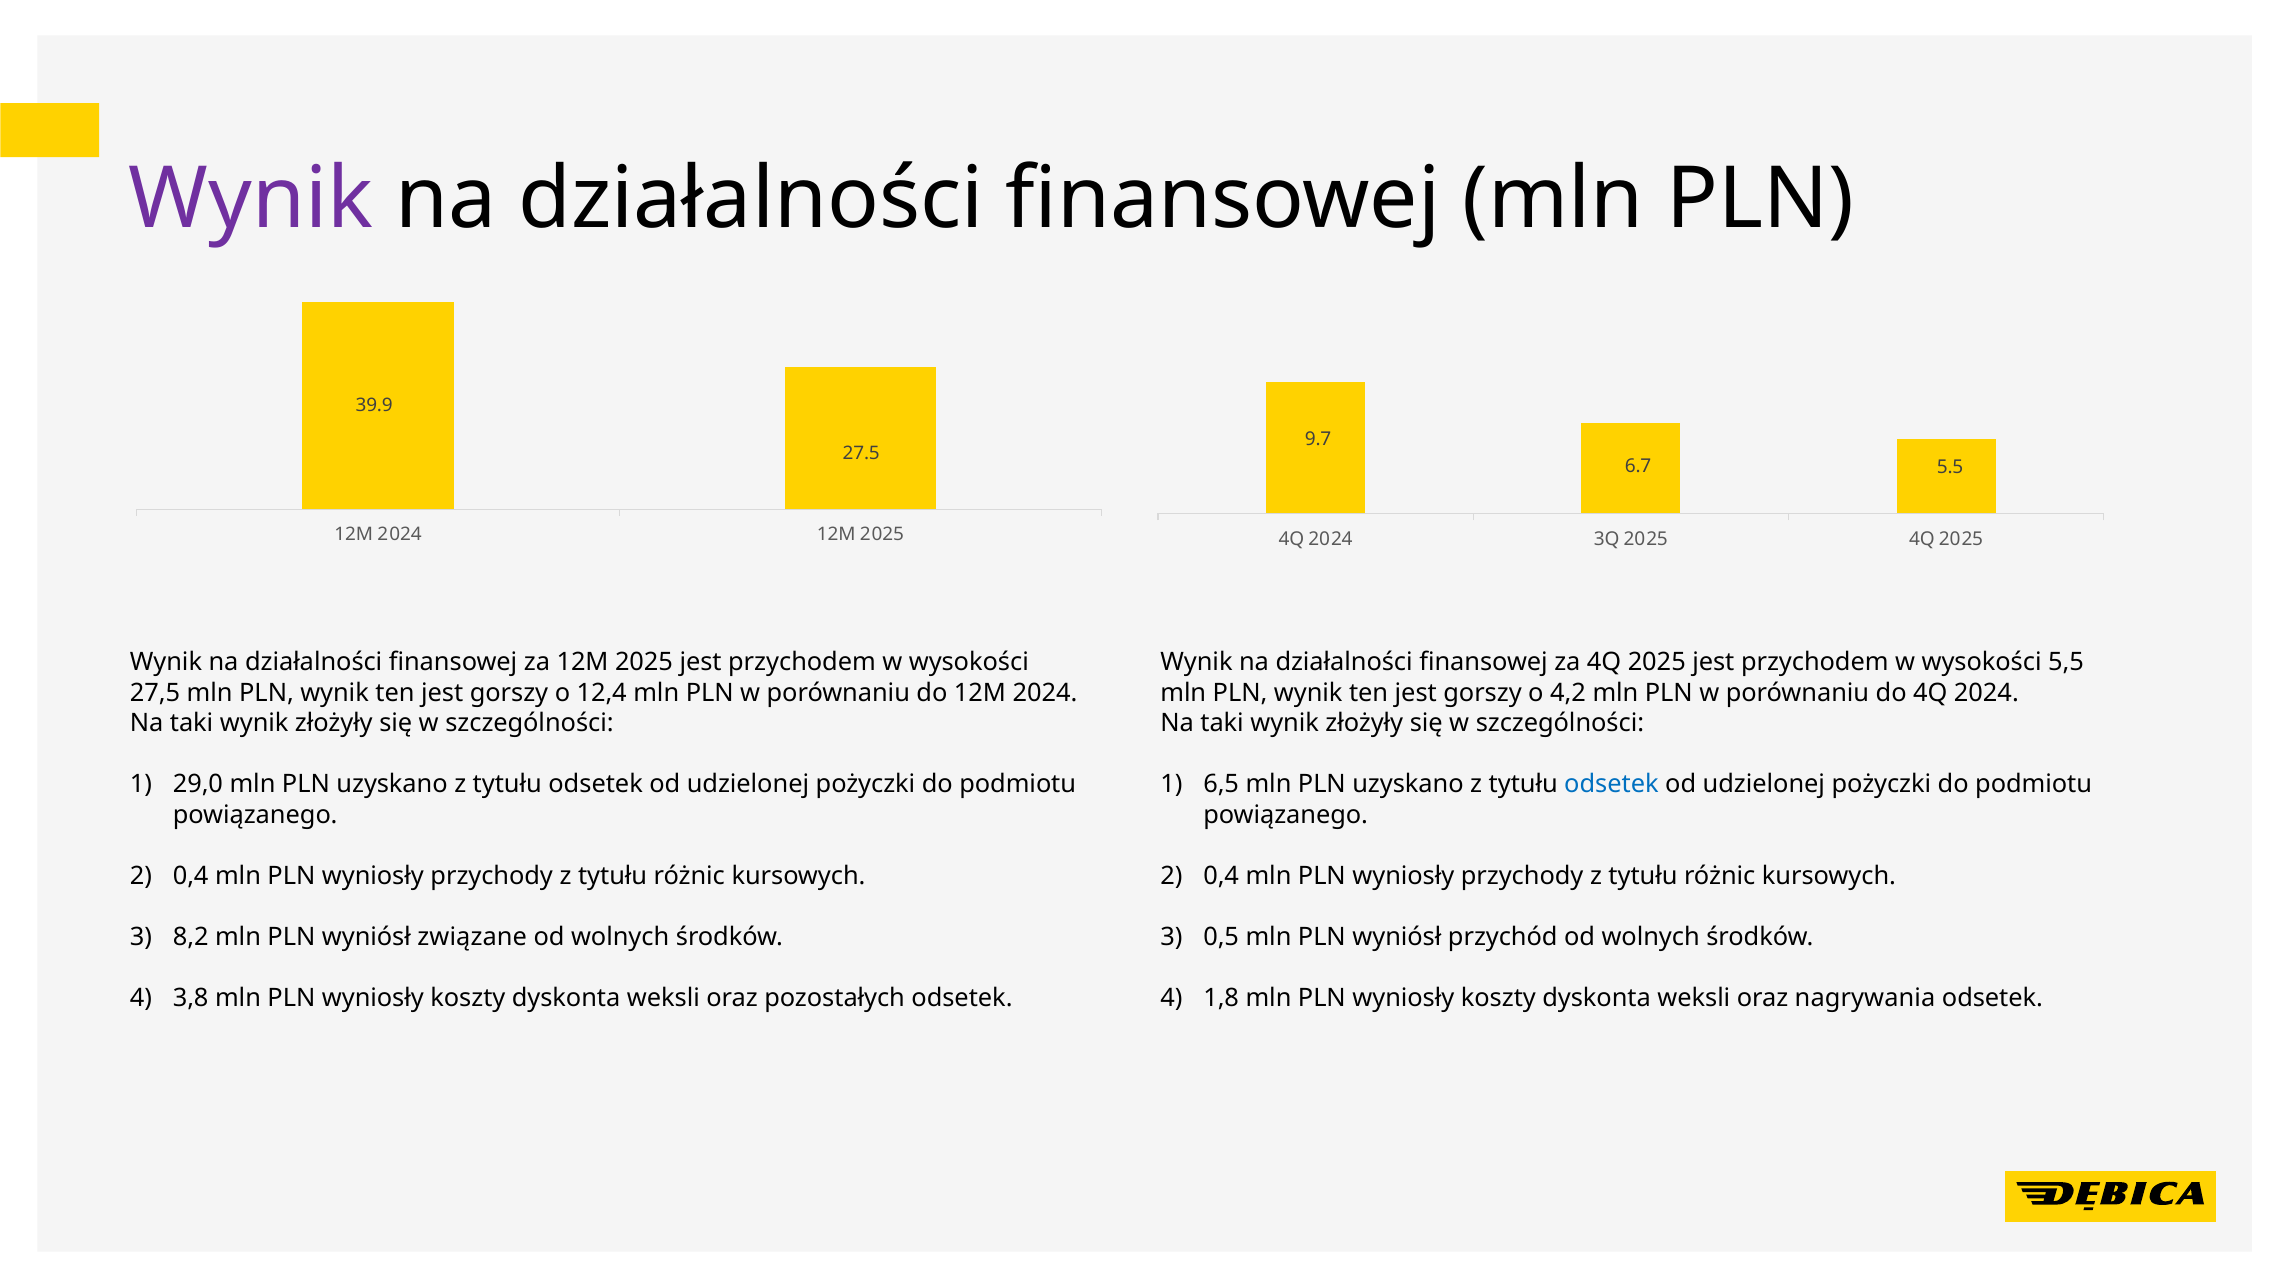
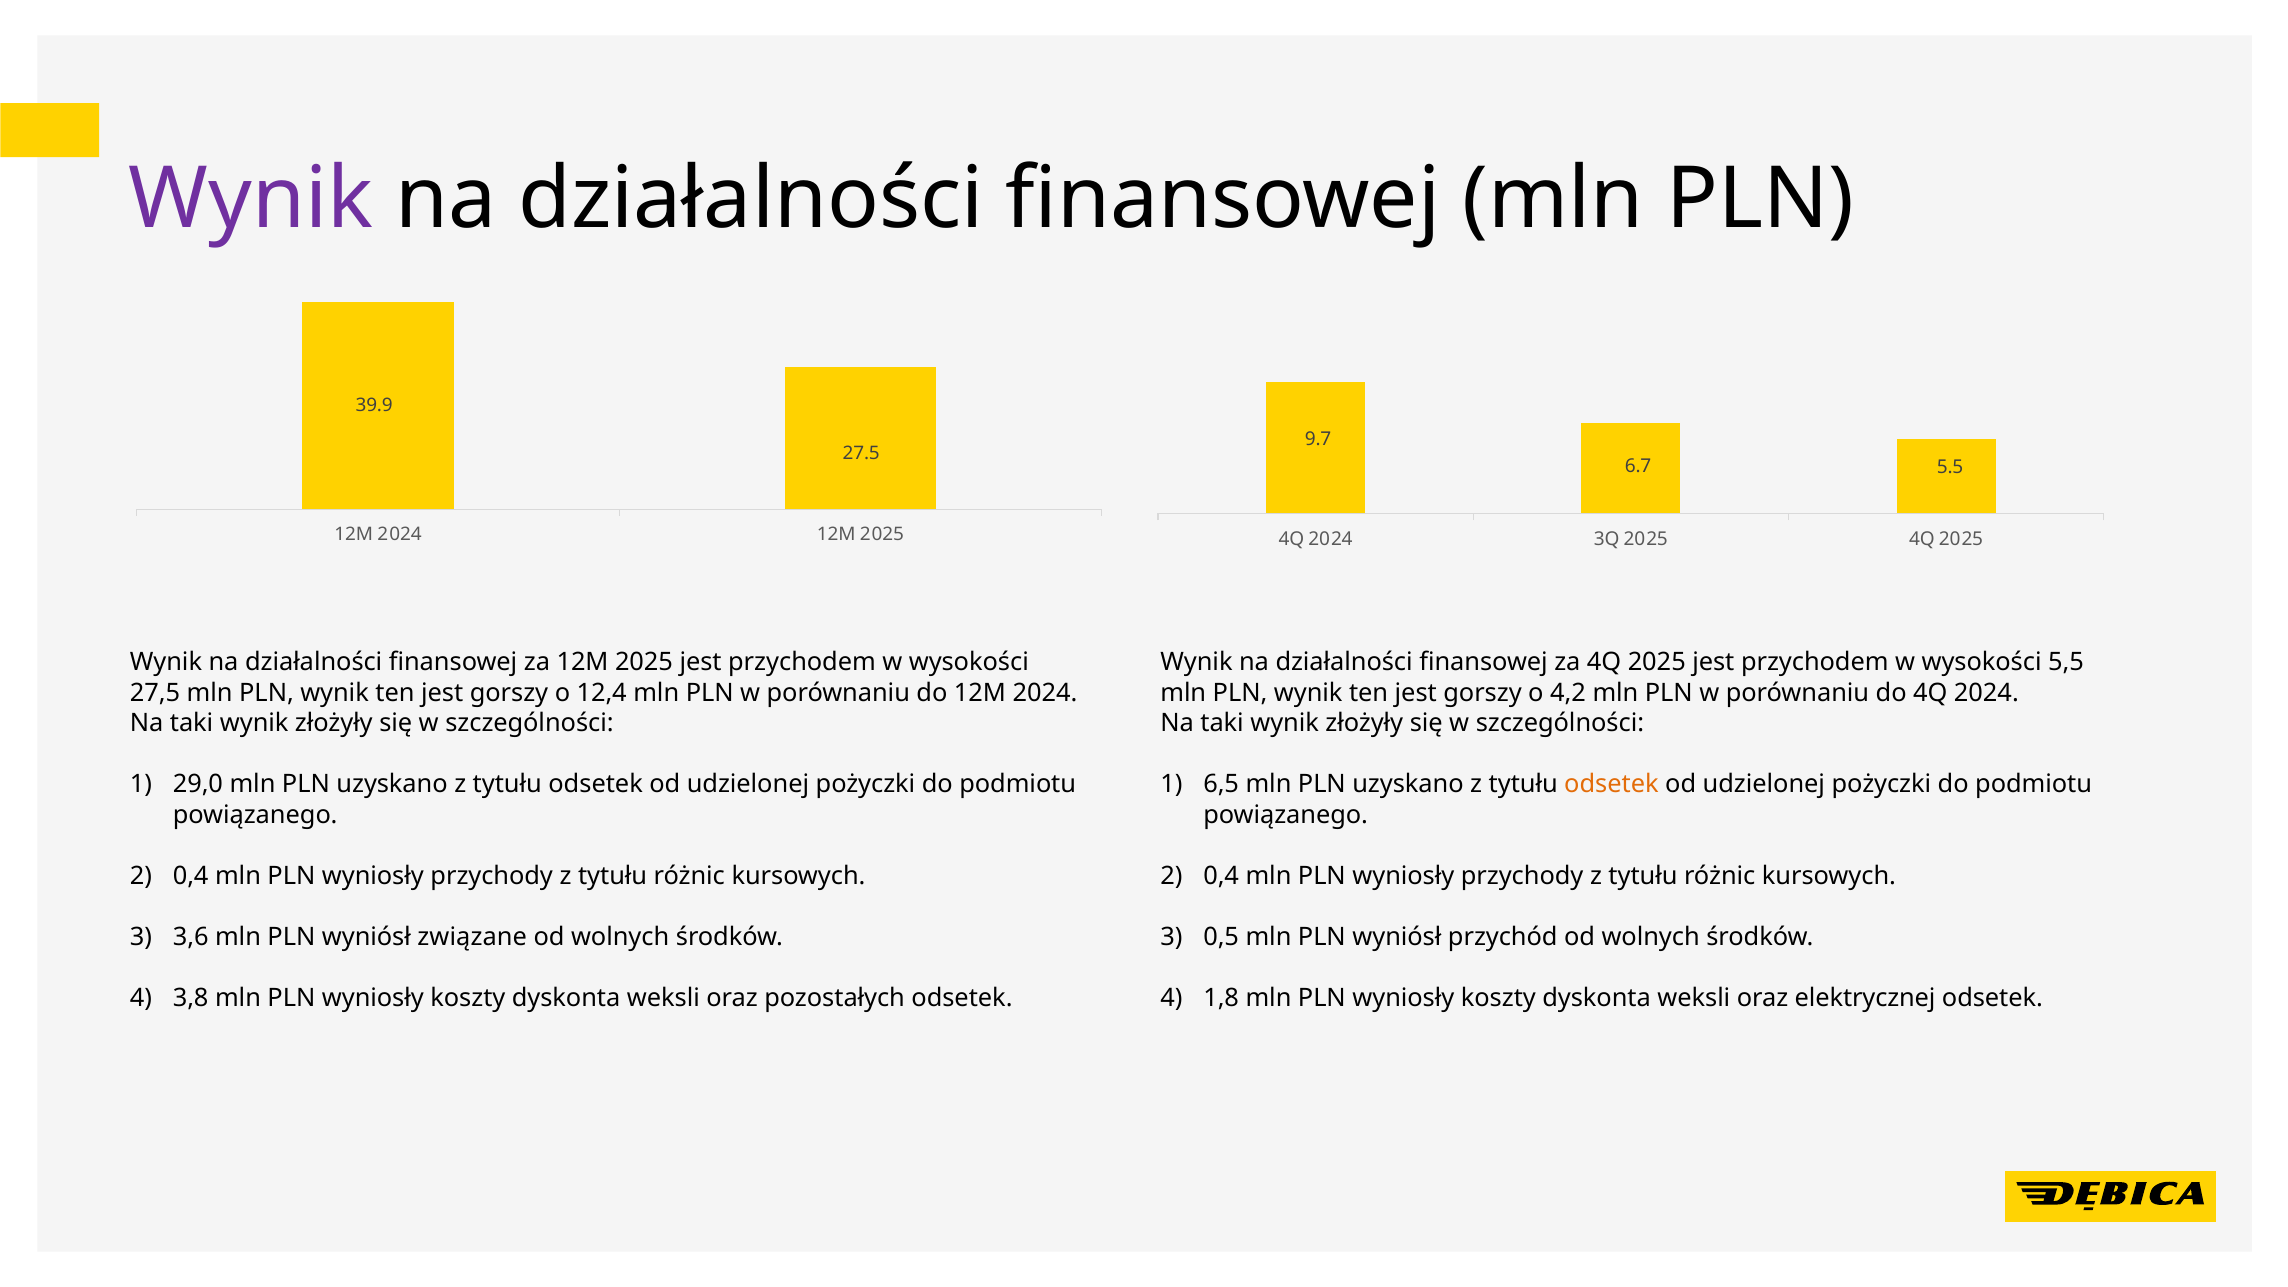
odsetek at (1611, 785) colour: blue -> orange
8,2: 8,2 -> 3,6
nagrywania: nagrywania -> elektrycznej
